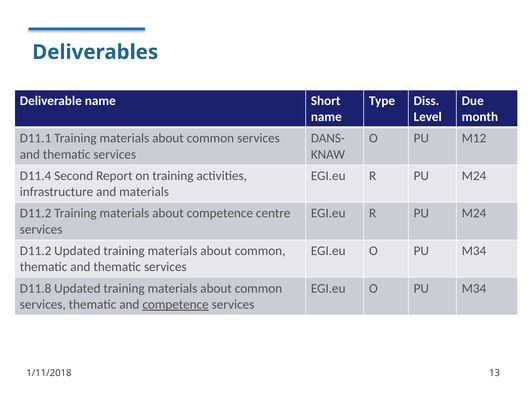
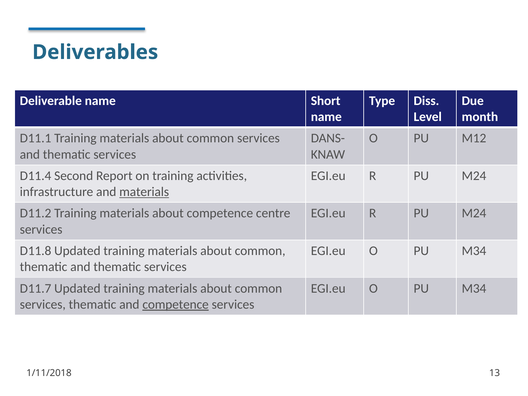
materials at (144, 192) underline: none -> present
D11.2 at (36, 251): D11.2 -> D11.8
D11.8: D11.8 -> D11.7
